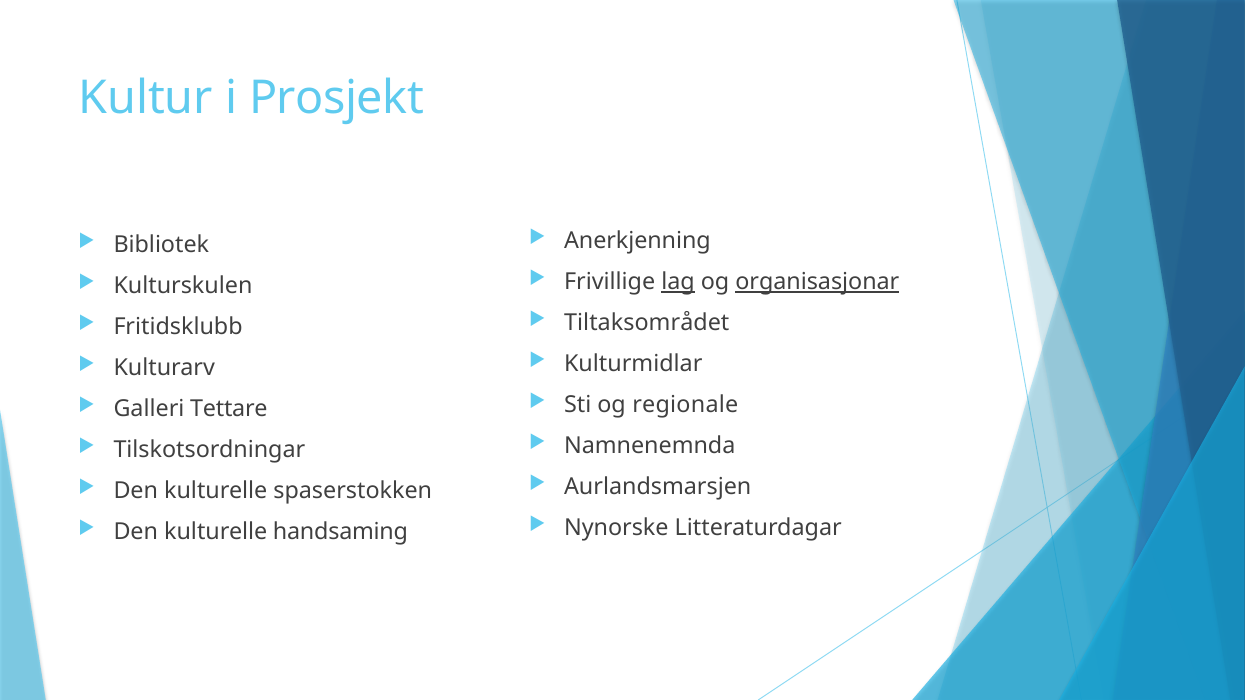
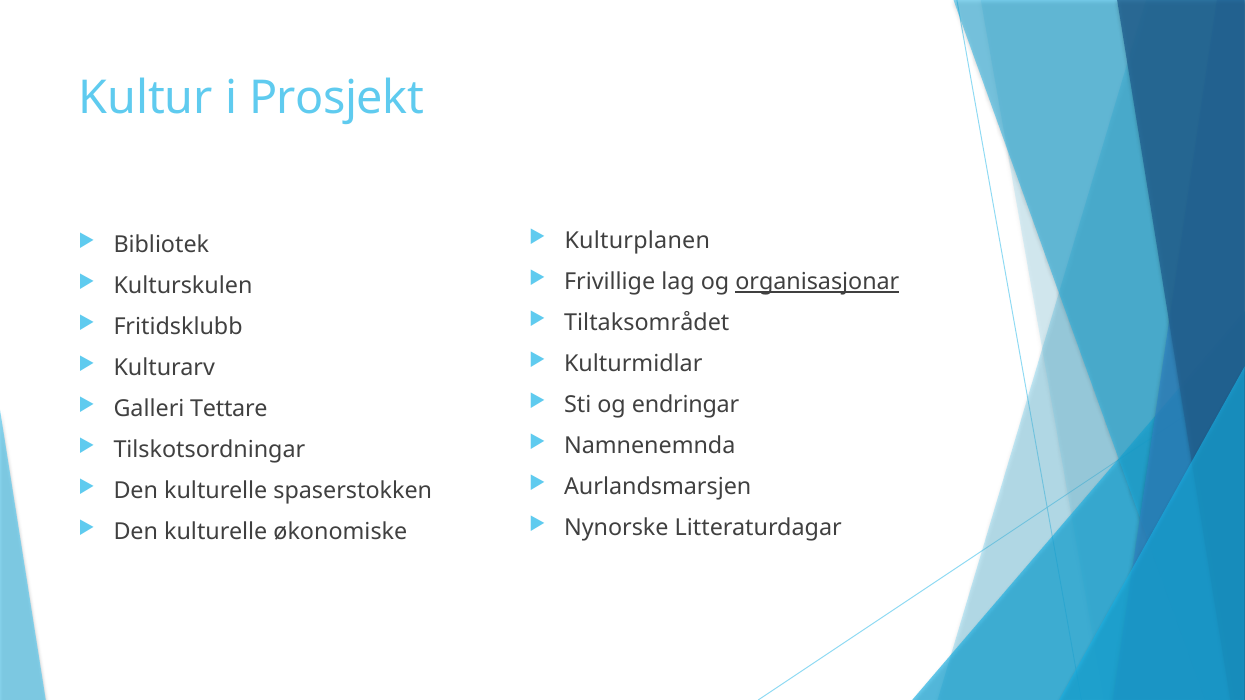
Anerkjenning: Anerkjenning -> Kulturplanen
lag underline: present -> none
regionale: regionale -> endringar
handsaming: handsaming -> økonomiske
